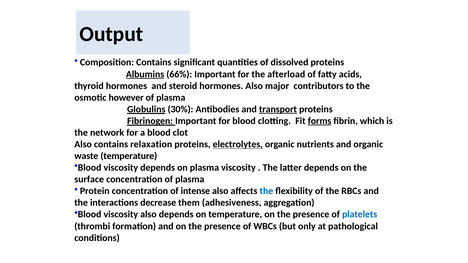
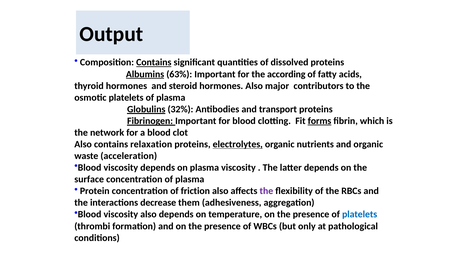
Contains at (154, 62) underline: none -> present
66%: 66% -> 63%
afterload: afterload -> according
osmotic however: however -> platelets
30%: 30% -> 32%
transport underline: present -> none
waste temperature: temperature -> acceleration
intense: intense -> friction
the at (266, 191) colour: blue -> purple
